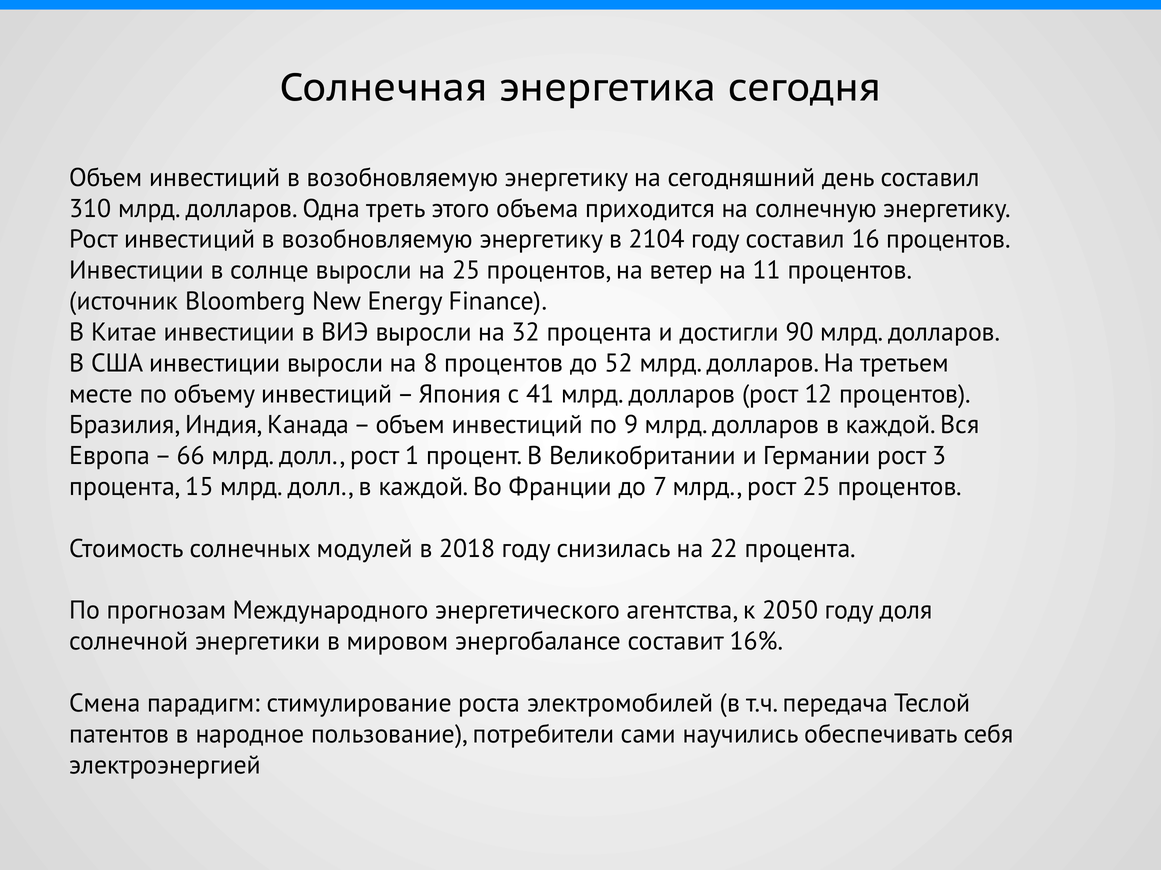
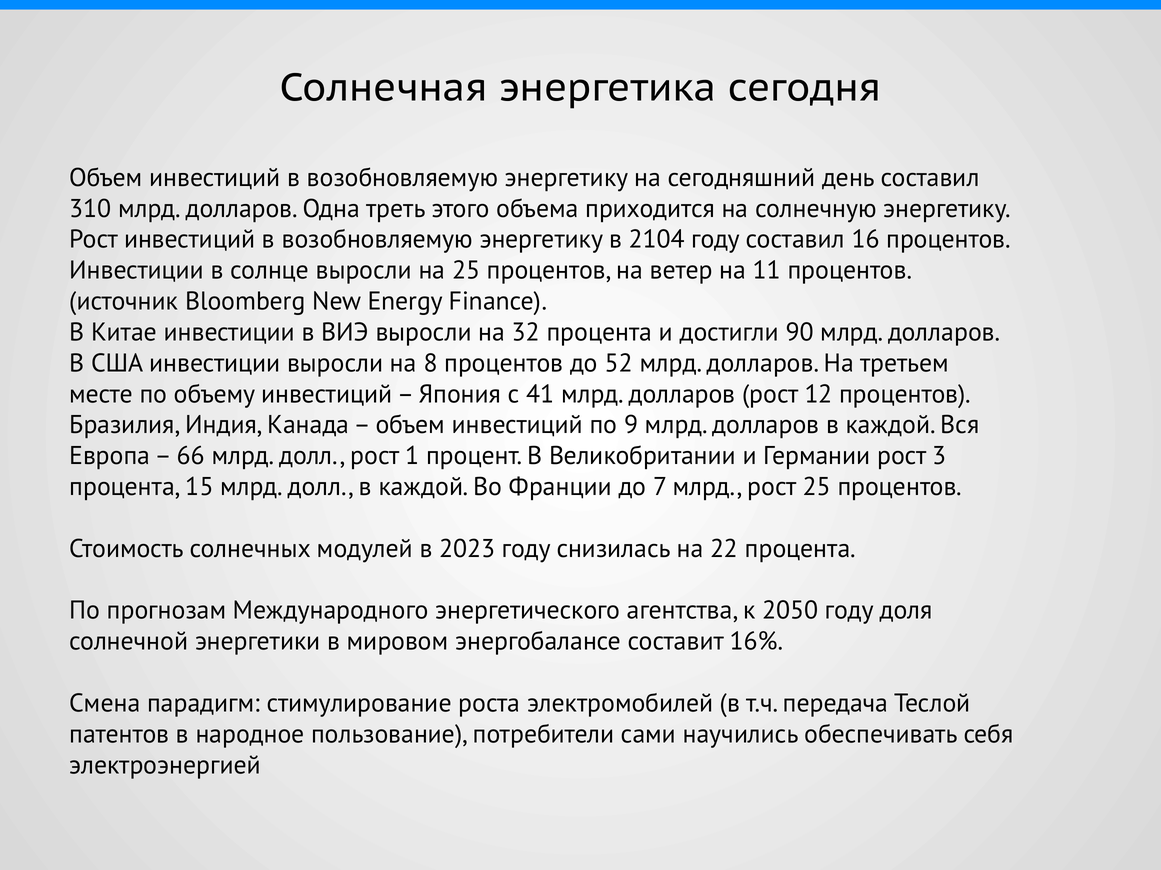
2018: 2018 -> 2023
